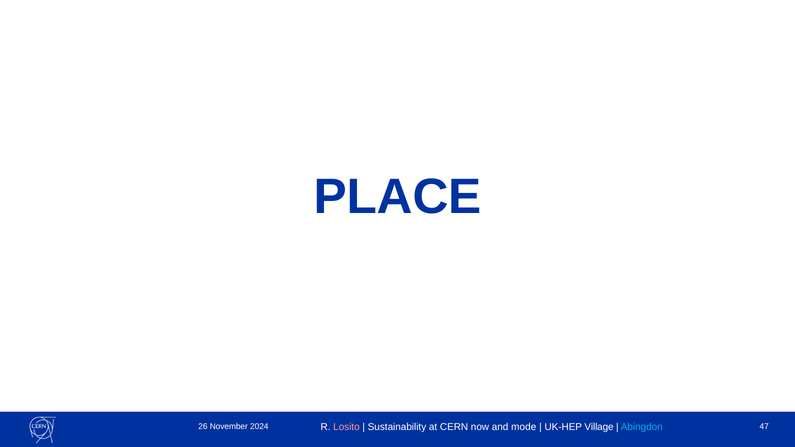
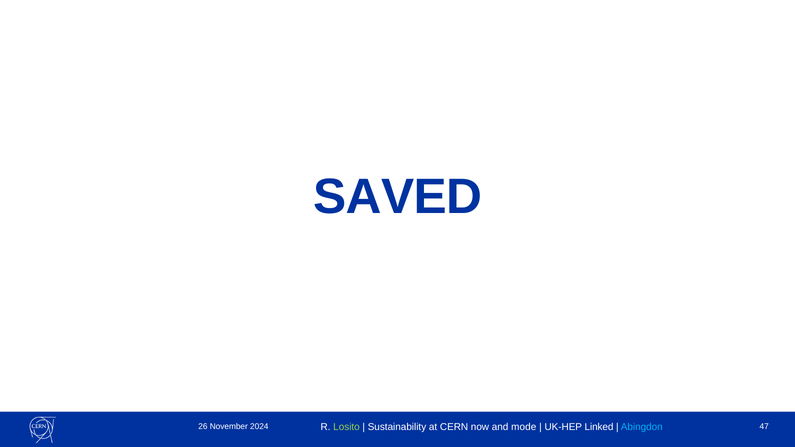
PLACE: PLACE -> SAVED
Losito colour: pink -> light green
Village: Village -> Linked
